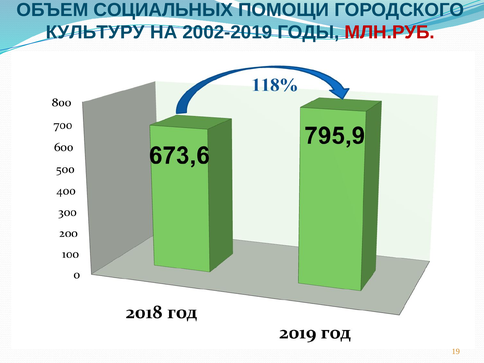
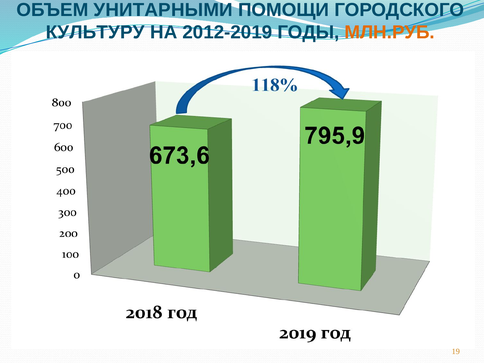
СОЦИАЛЬНЫХ: СОЦИАЛЬНЫХ -> УНИТАРНЫМИ
2002-2019: 2002-2019 -> 2012-2019
МЛН.РУБ colour: red -> orange
